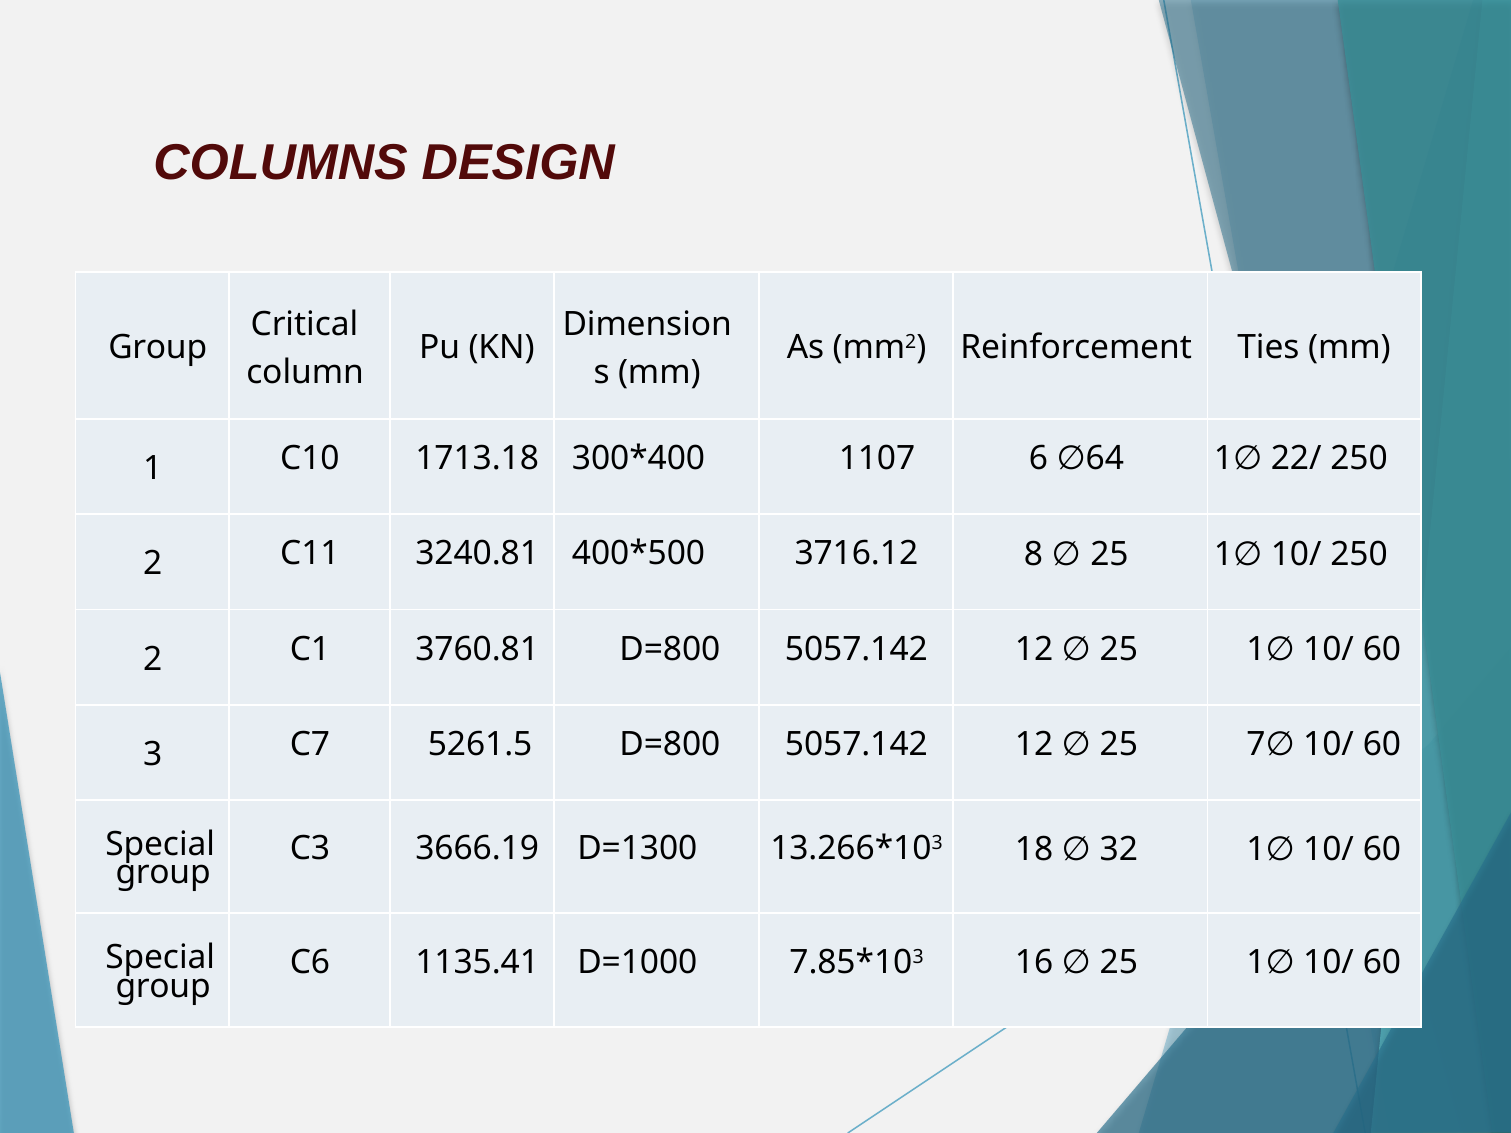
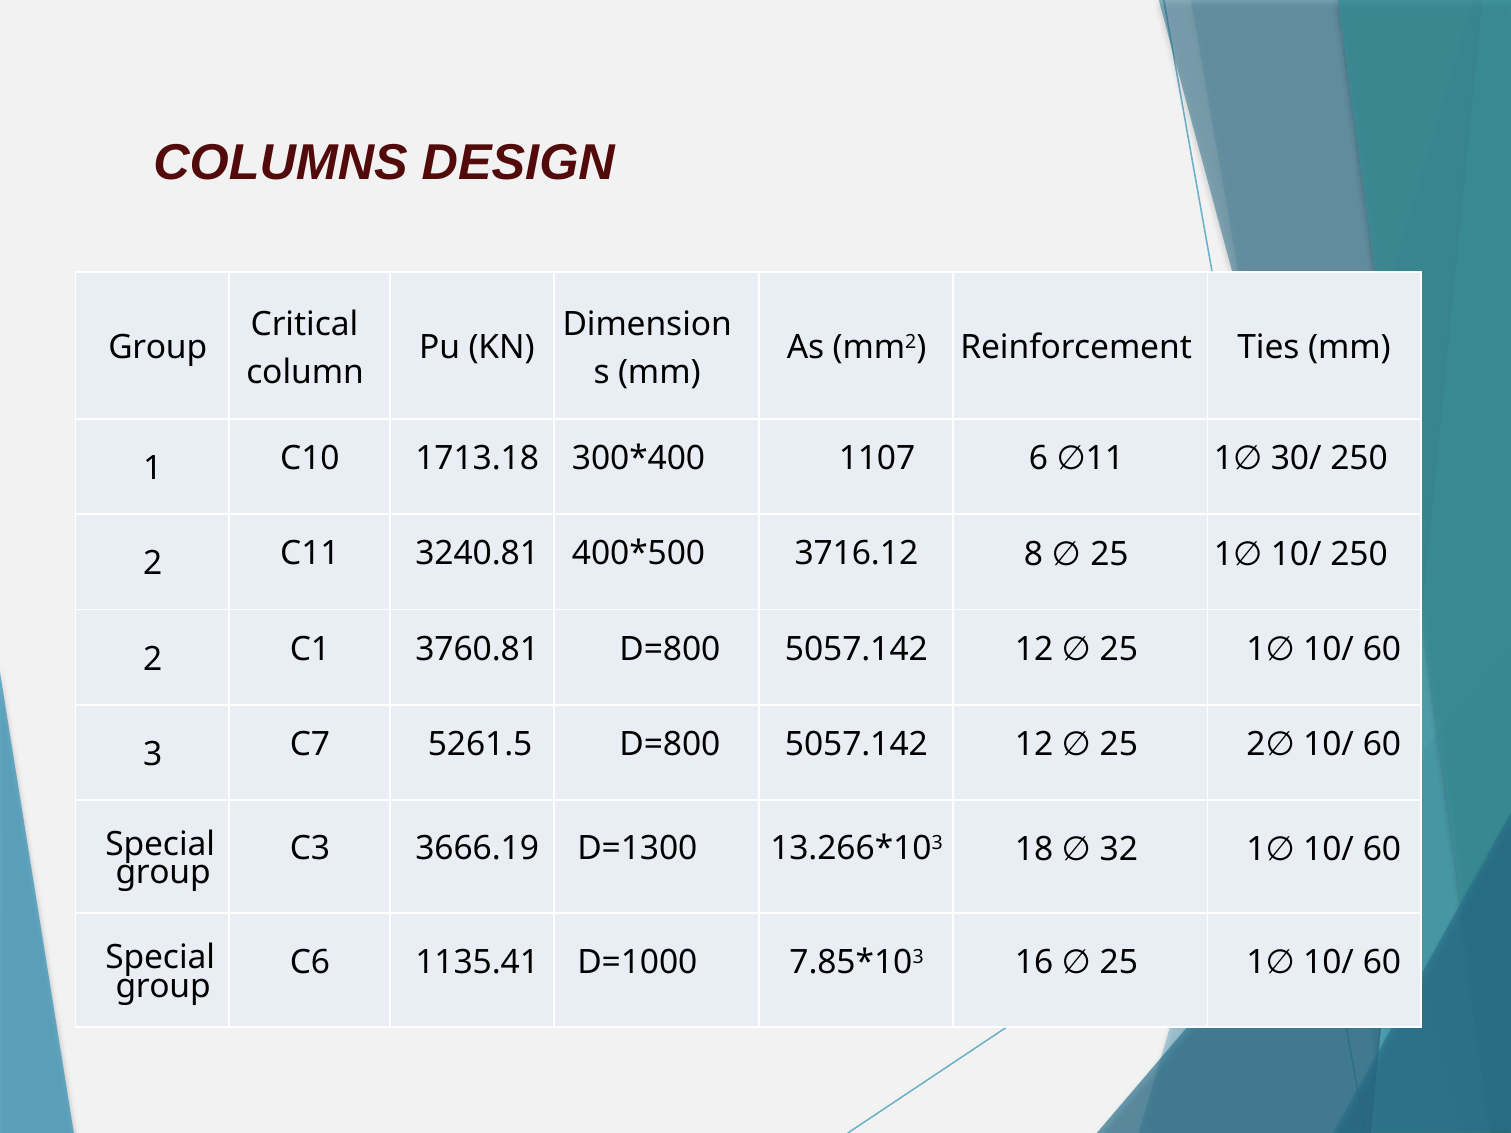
22/: 22/ -> 30/
64: 64 -> 11
25 7: 7 -> 2
